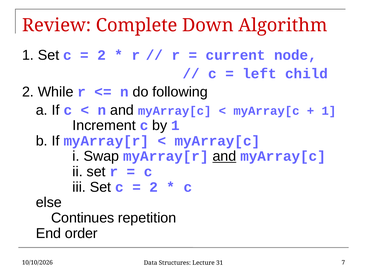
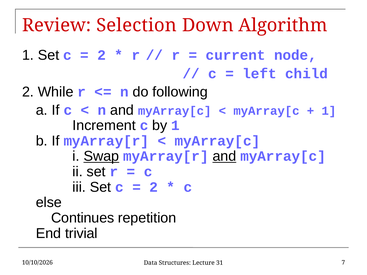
Complete: Complete -> Selection
Swap underline: none -> present
order: order -> trivial
